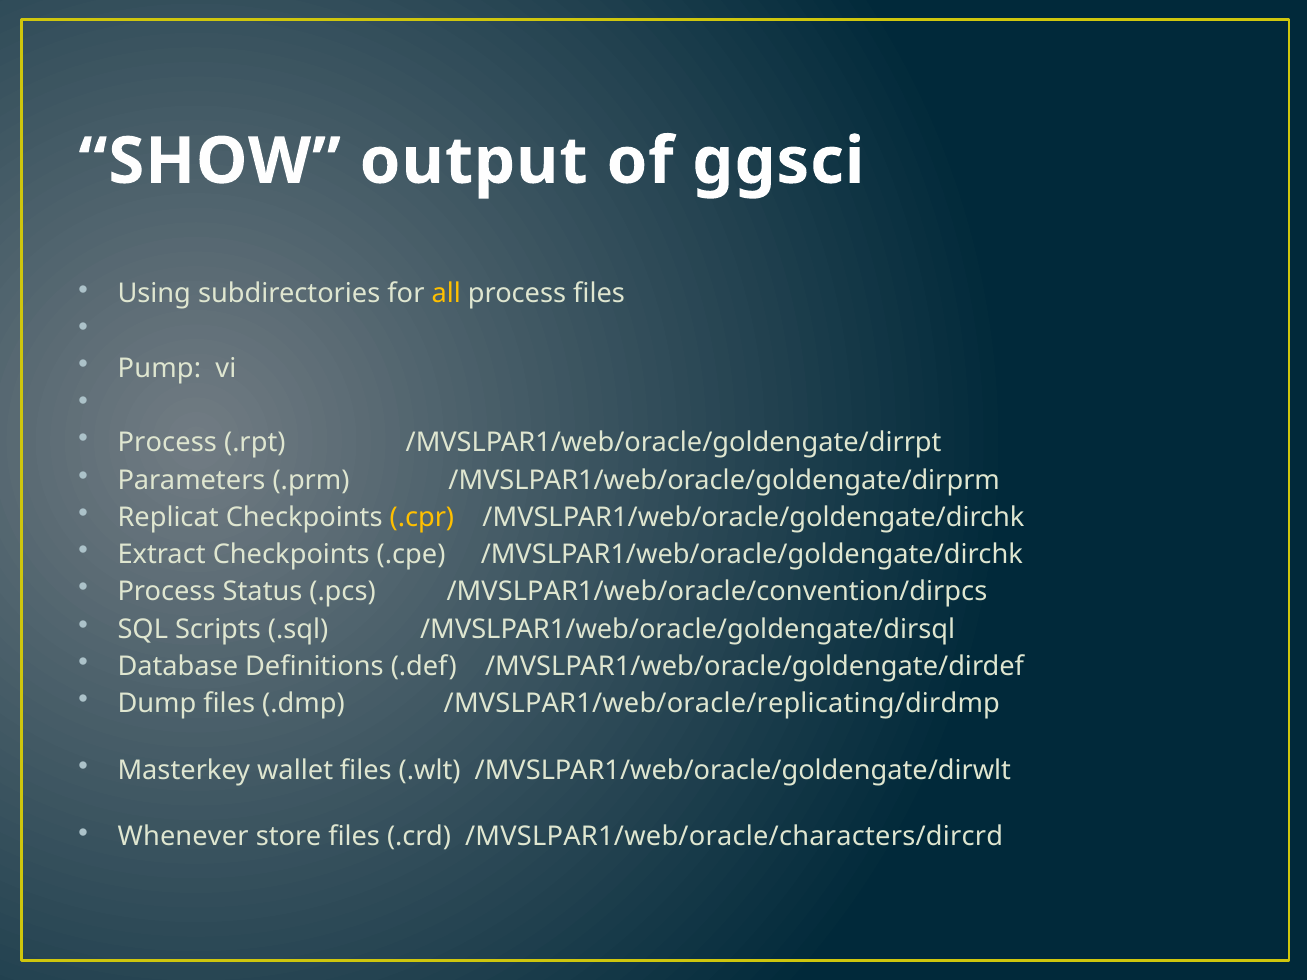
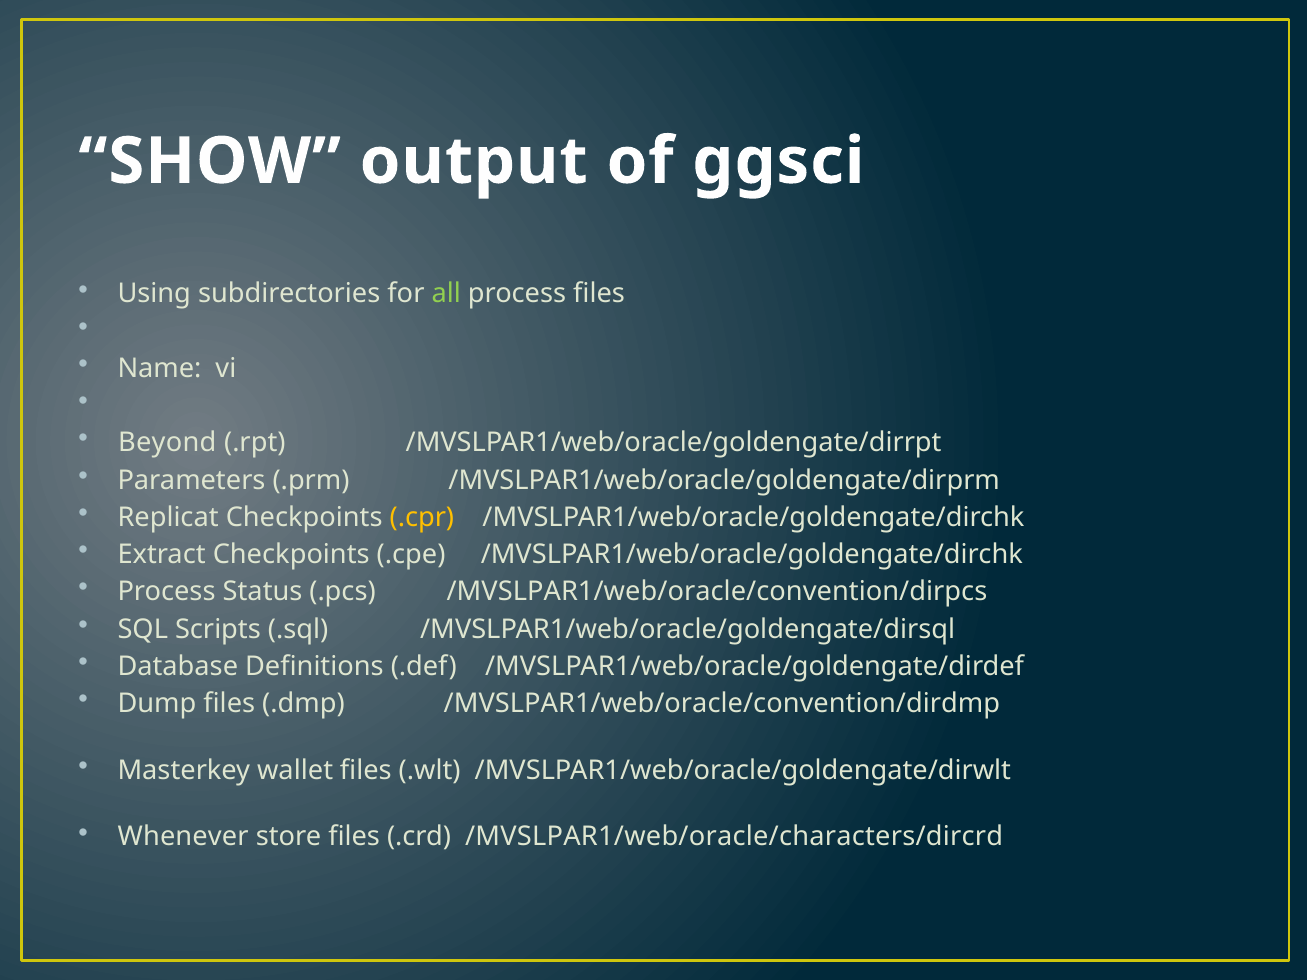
all colour: yellow -> light green
Pump: Pump -> Name
Process at (167, 443): Process -> Beyond
/MVSLPAR1/web/oracle/replicating/dirdmp: /MVSLPAR1/web/oracle/replicating/dirdmp -> /MVSLPAR1/web/oracle/convention/dirdmp
